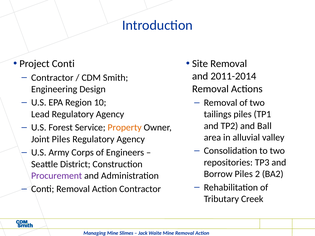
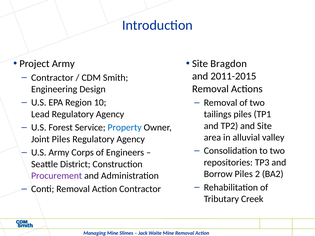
Project Conti: Conti -> Army
Site Removal: Removal -> Bragdon
2011-2014: 2011-2014 -> 2011-2015
and Ball: Ball -> Site
Property colour: orange -> blue
